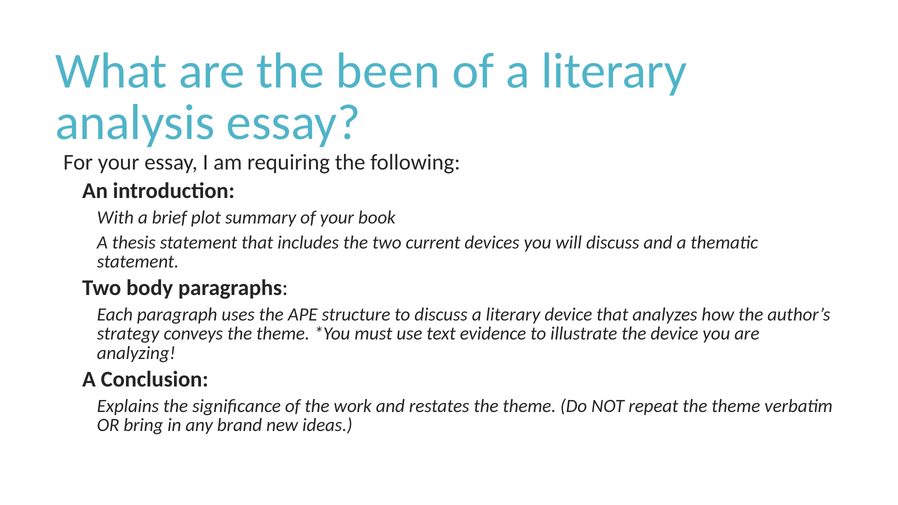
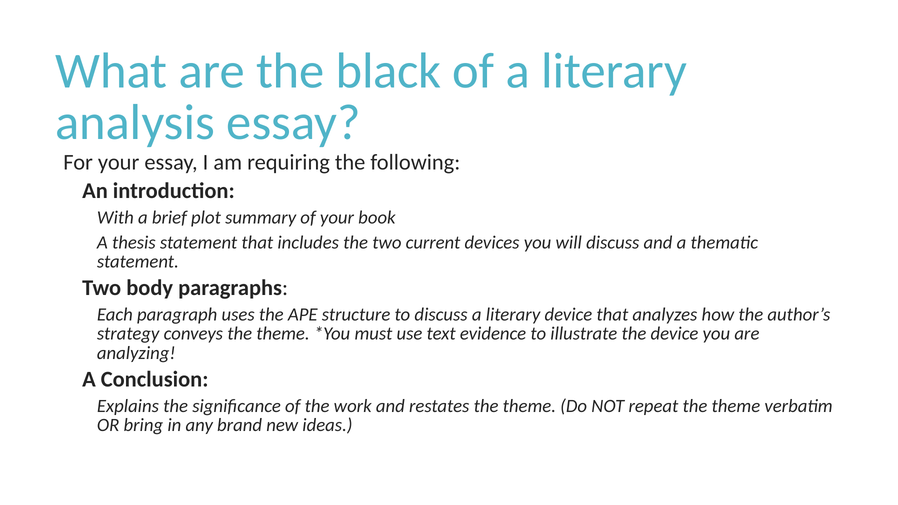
been: been -> black
